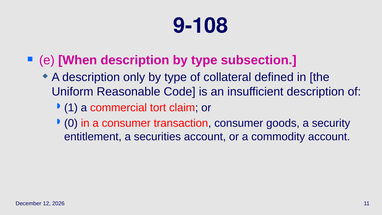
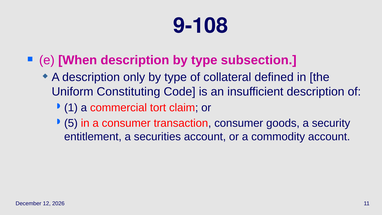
Reasonable: Reasonable -> Constituting
0: 0 -> 5
